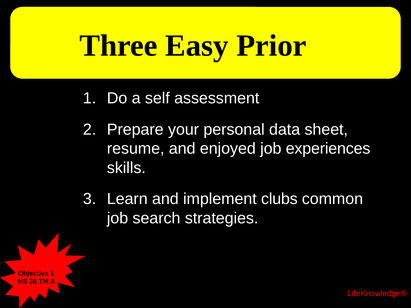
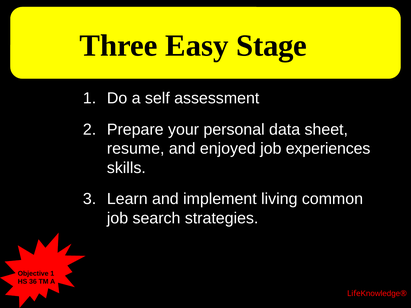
Prior: Prior -> Stage
clubs: clubs -> living
